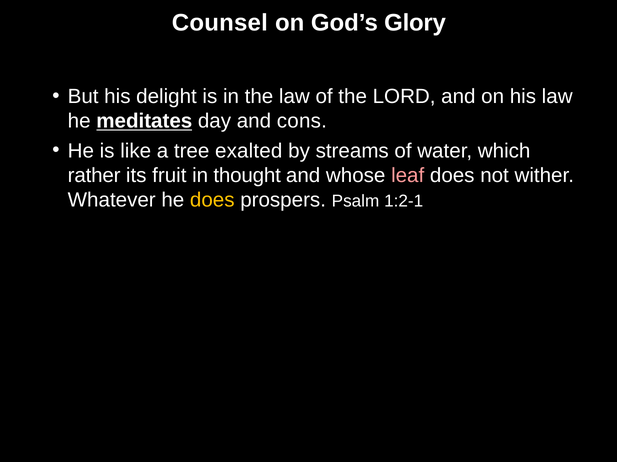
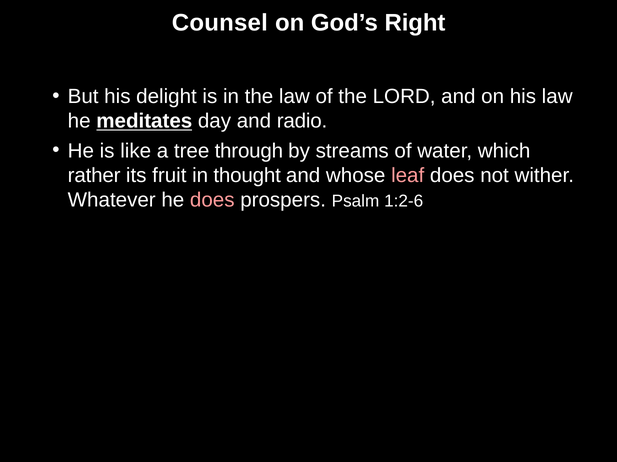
Glory: Glory -> Right
cons: cons -> radio
exalted: exalted -> through
does at (212, 200) colour: yellow -> pink
1:2-1: 1:2-1 -> 1:2-6
